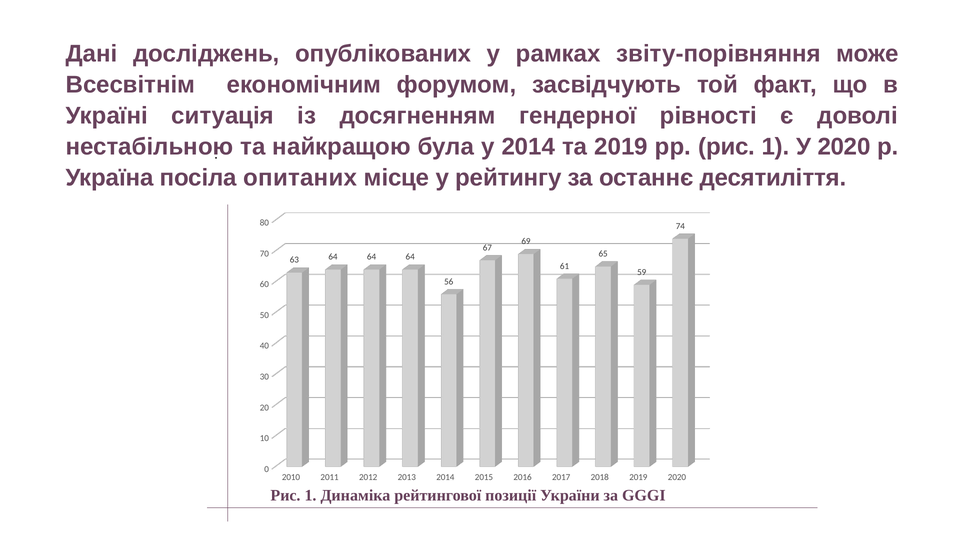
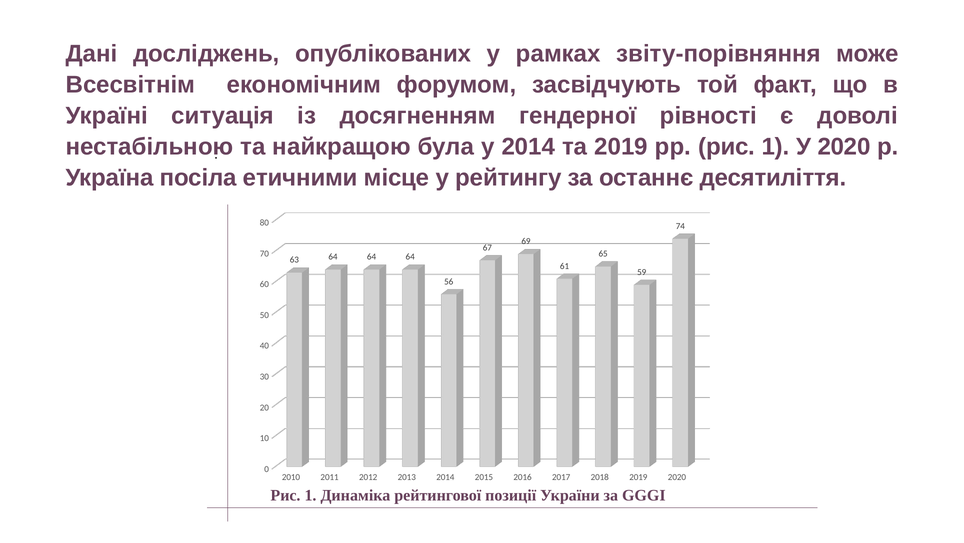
опитаних: опитаних -> етичними
